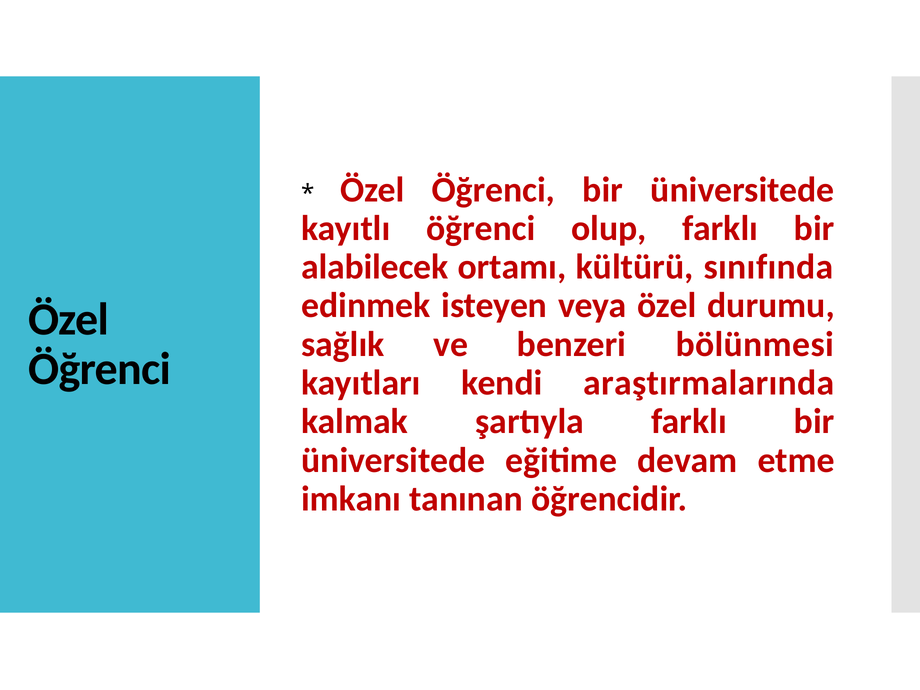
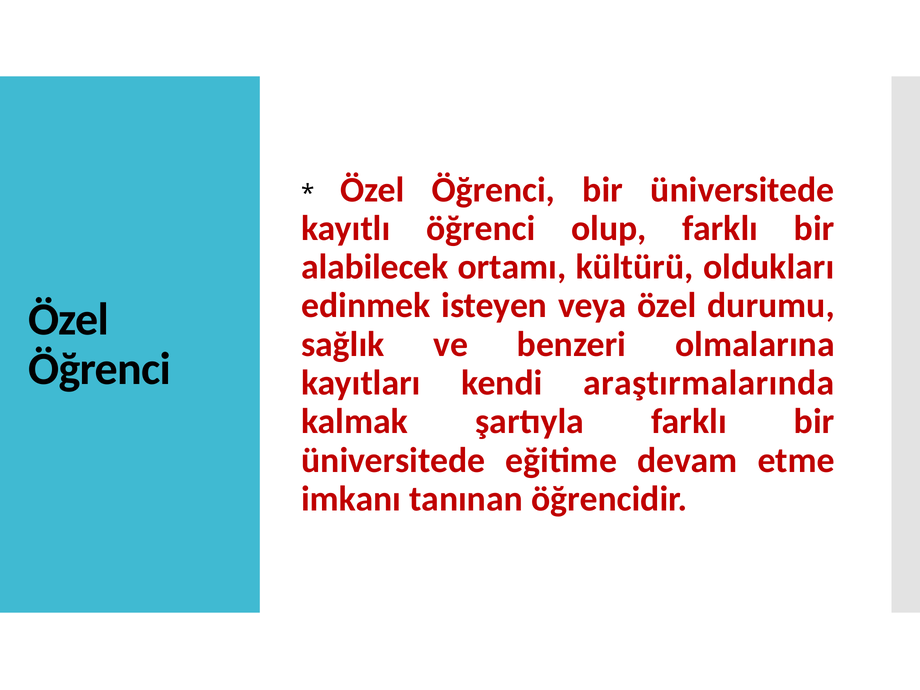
sınıfında: sınıfında -> oldukları
bölünmesi: bölünmesi -> olmalarına
